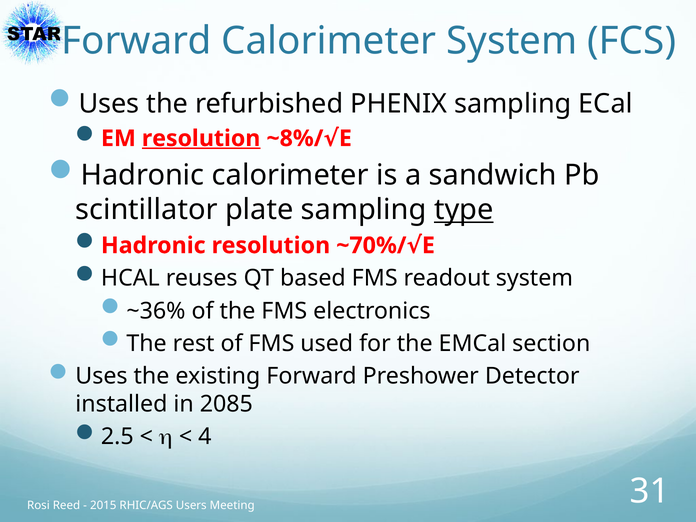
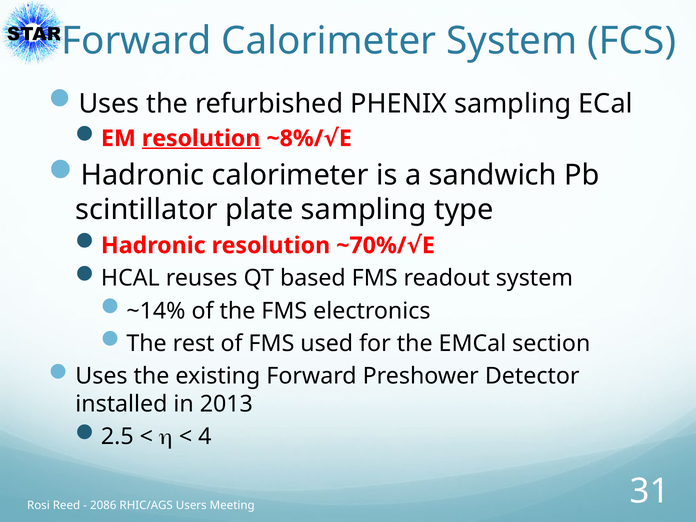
type underline: present -> none
~36%: ~36% -> ~14%
2085: 2085 -> 2013
2015: 2015 -> 2086
